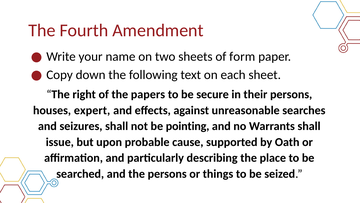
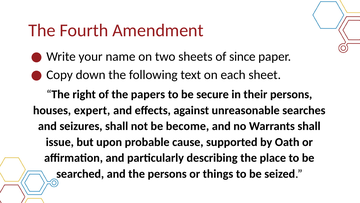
form: form -> since
pointing: pointing -> become
